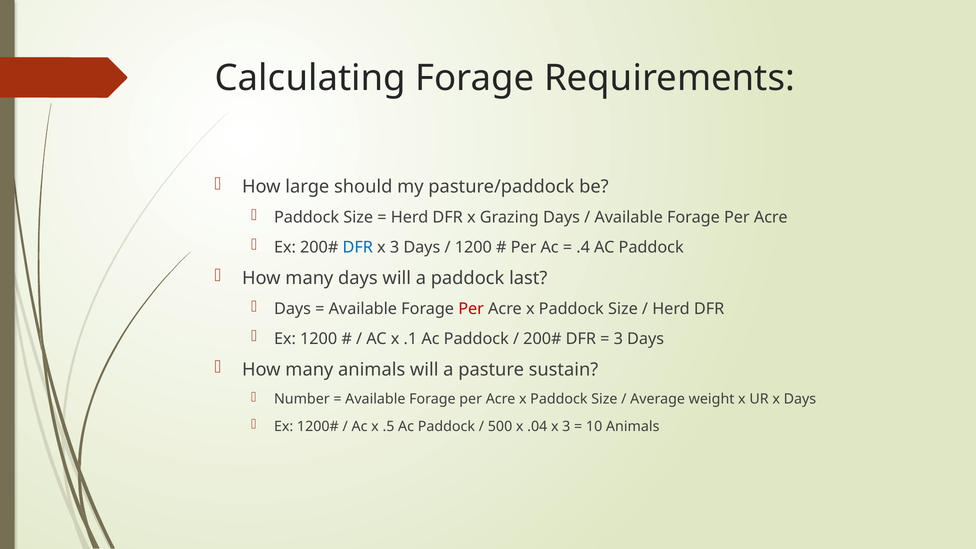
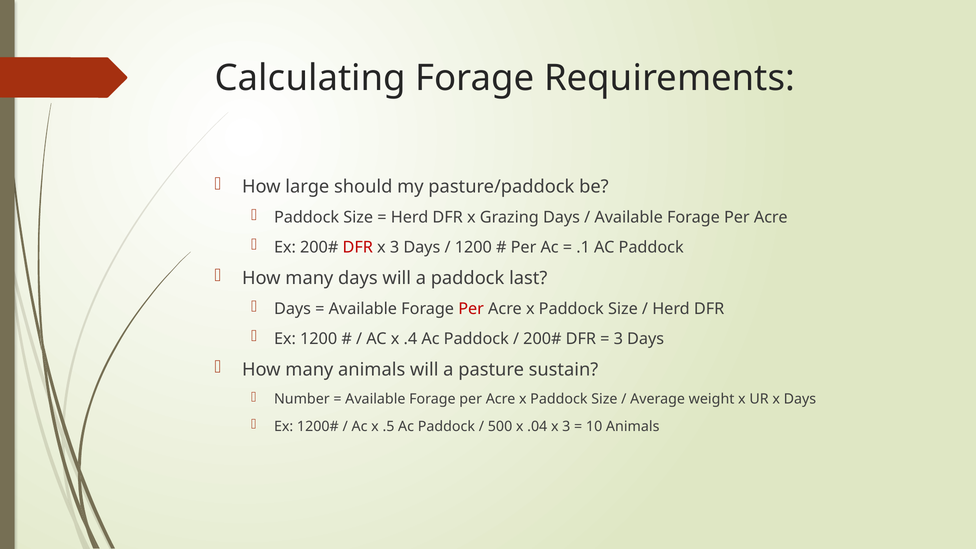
DFR at (358, 247) colour: blue -> red
.4: .4 -> .1
.1: .1 -> .4
